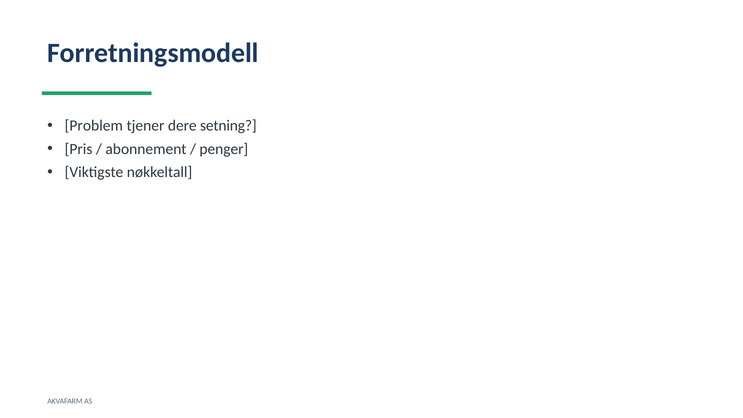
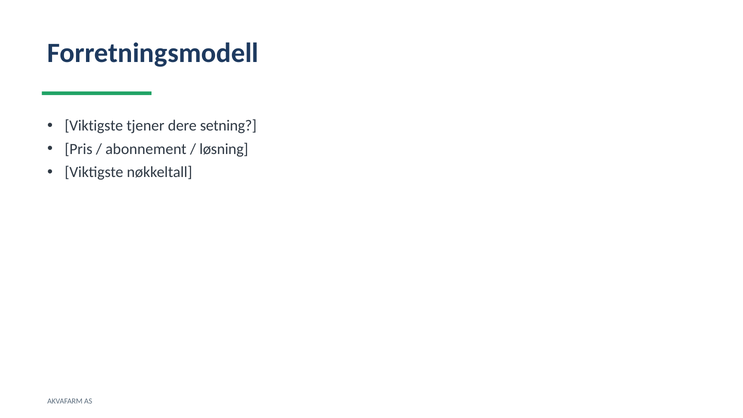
Problem at (94, 126): Problem -> Viktigste
penger: penger -> løsning
